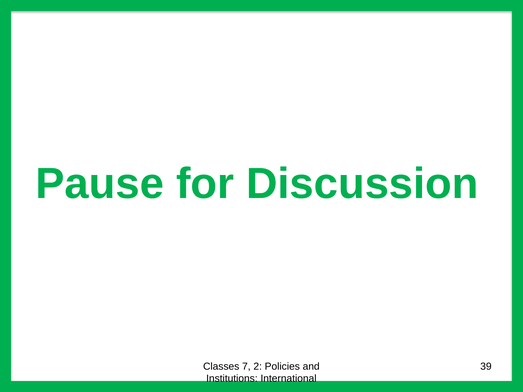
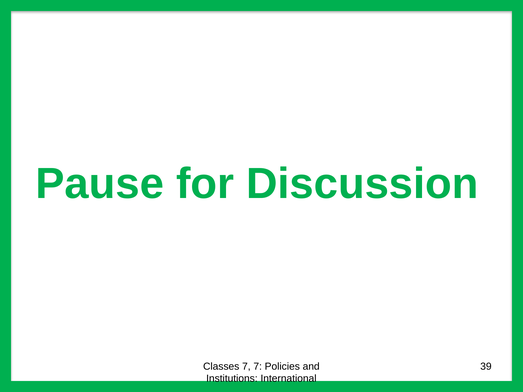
7 2: 2 -> 7
